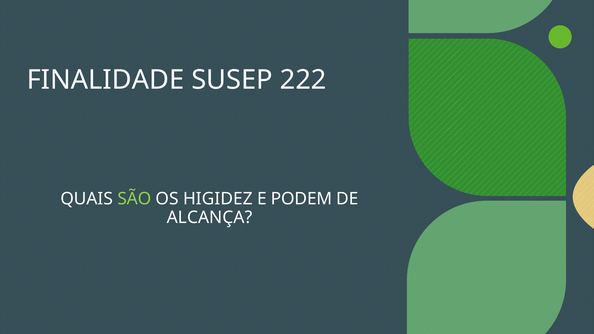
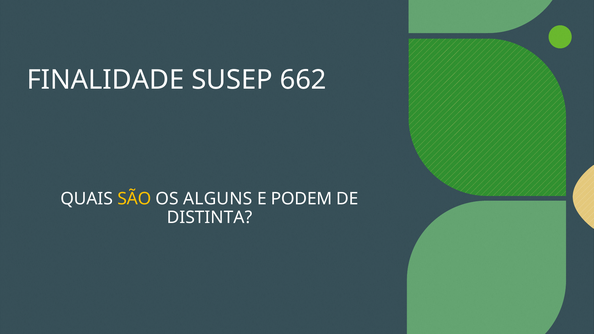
222: 222 -> 662
SÃO colour: light green -> yellow
HIGIDEZ: HIGIDEZ -> ALGUNS
ALCANÇA: ALCANÇA -> DISTINTA
